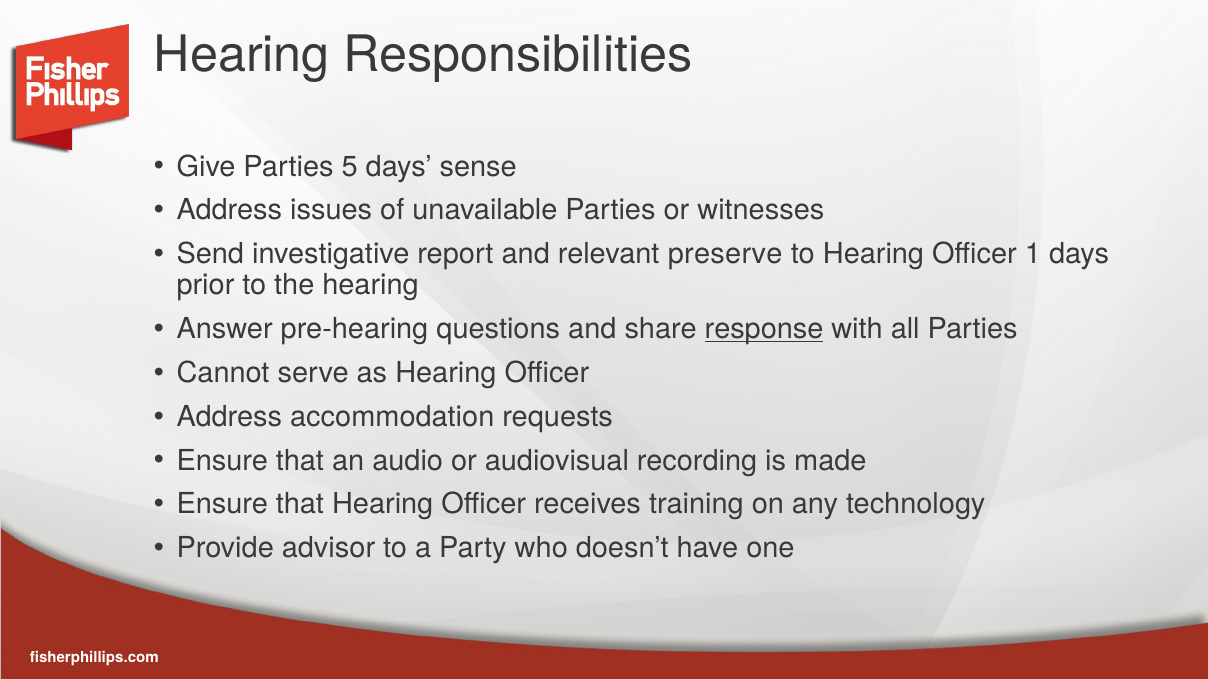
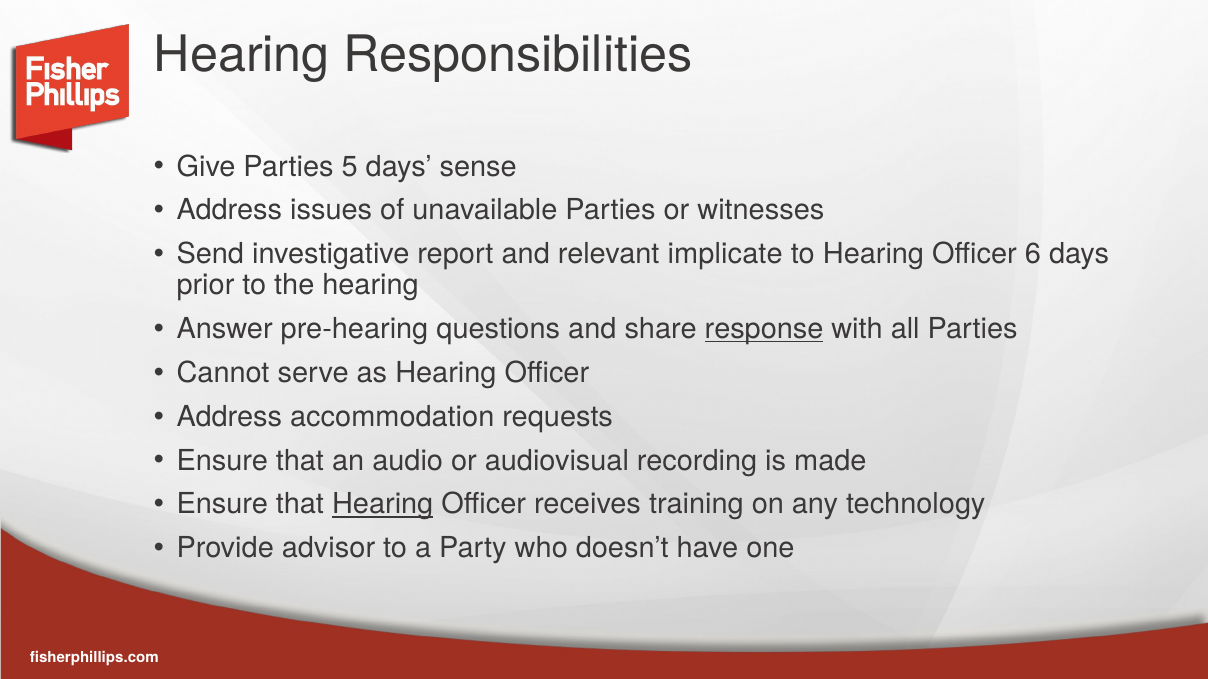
preserve: preserve -> implicate
1: 1 -> 6
Hearing at (383, 505) underline: none -> present
